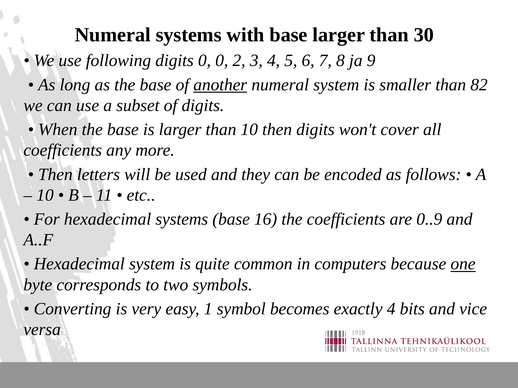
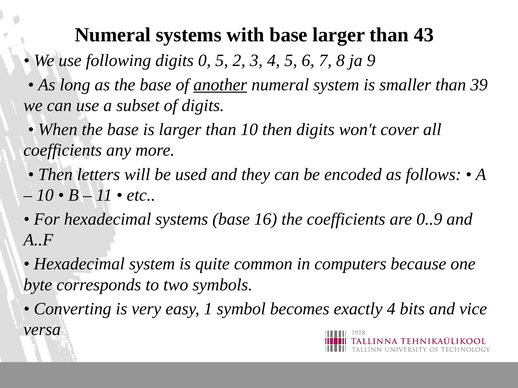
30: 30 -> 43
0 0: 0 -> 5
82: 82 -> 39
one underline: present -> none
